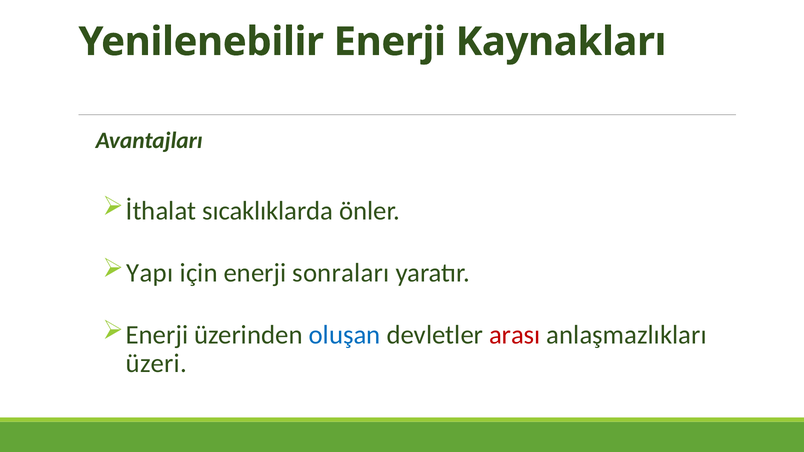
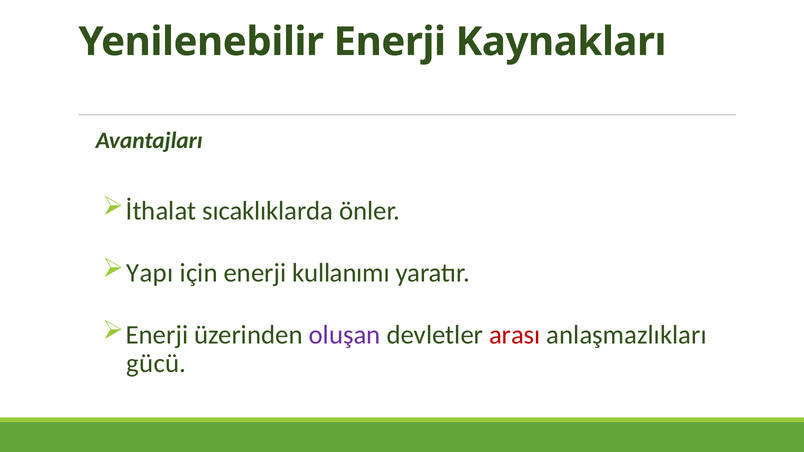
sonraları: sonraları -> kullanımı
oluşan colour: blue -> purple
üzeri: üzeri -> gücü
